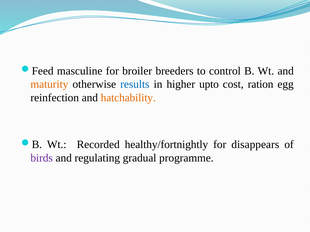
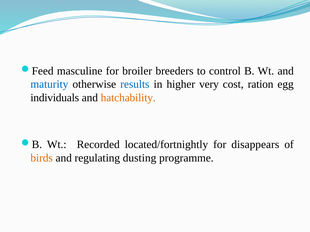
maturity colour: orange -> blue
upto: upto -> very
reinfection: reinfection -> individuals
healthy/fortnightly: healthy/fortnightly -> located/fortnightly
birds colour: purple -> orange
gradual: gradual -> dusting
